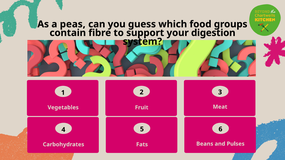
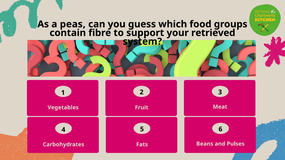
digestion: digestion -> retrieved
